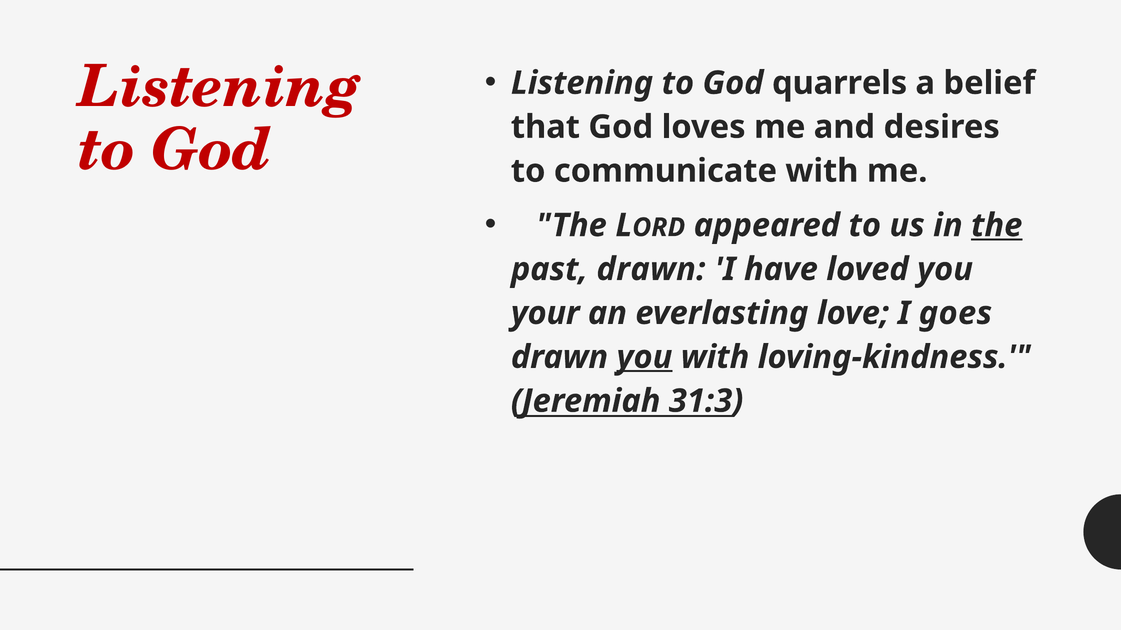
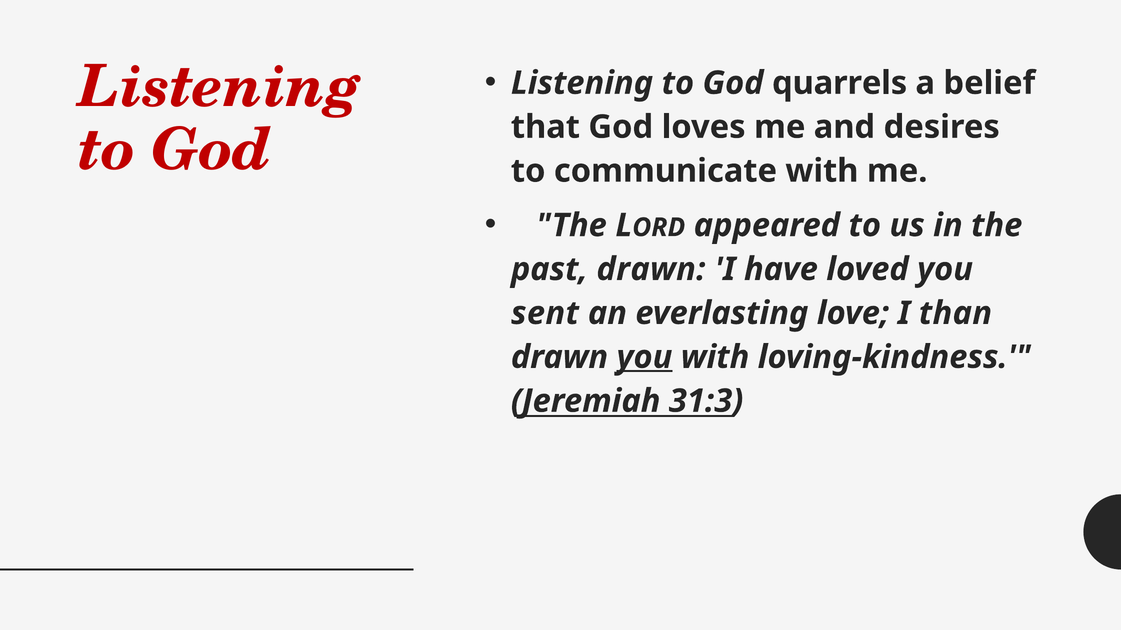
the at (997, 226) underline: present -> none
your: your -> sent
goes: goes -> than
